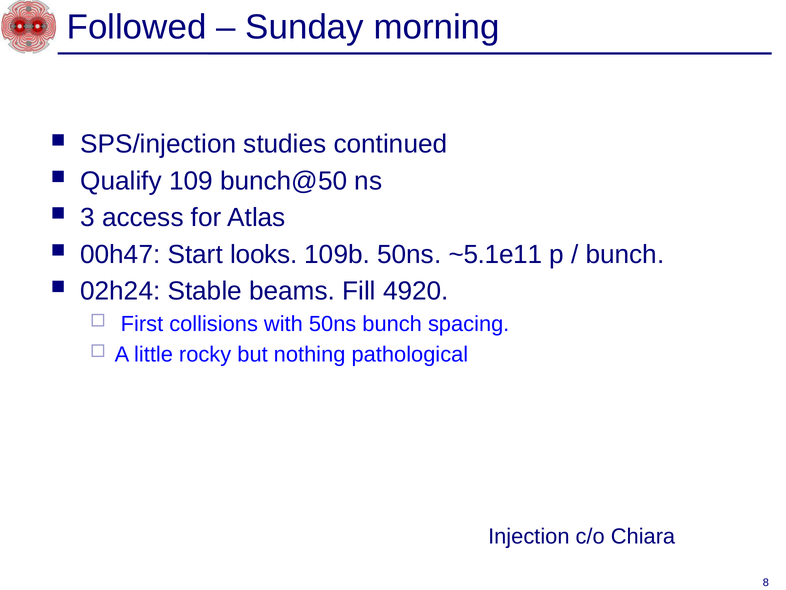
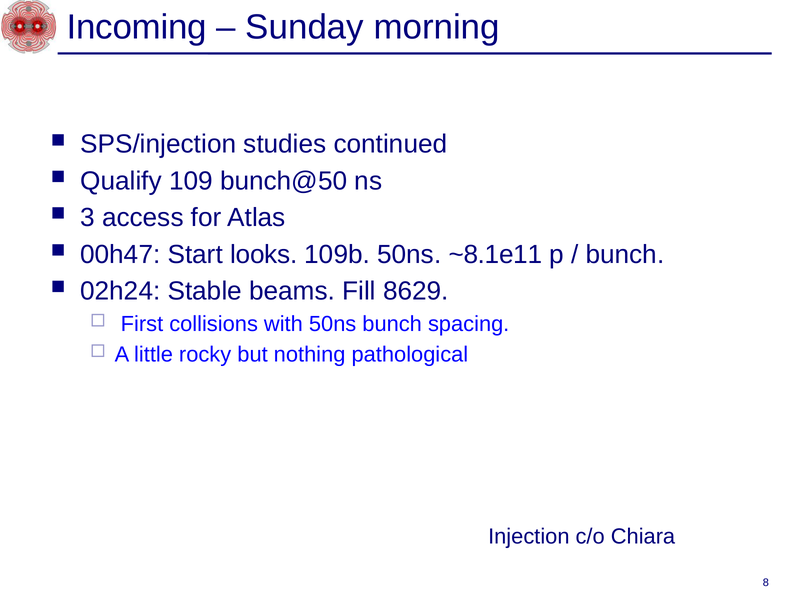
Followed: Followed -> Incoming
~5.1e11: ~5.1e11 -> ~8.1e11
4920: 4920 -> 8629
